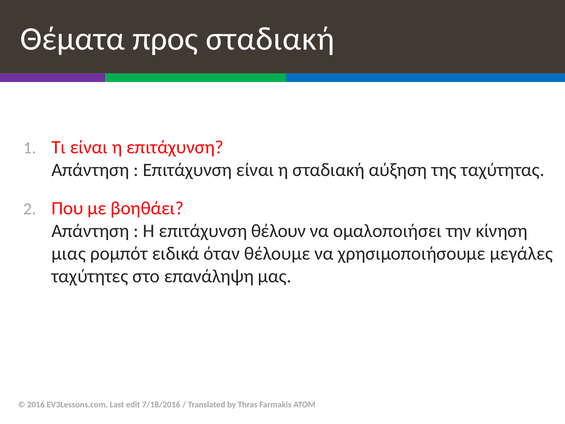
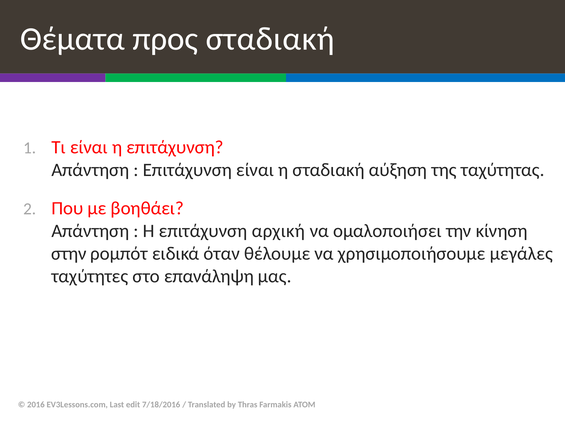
θέλουν: θέλουν -> αρχική
μιας: μιας -> στην
